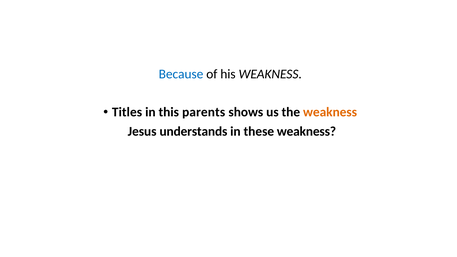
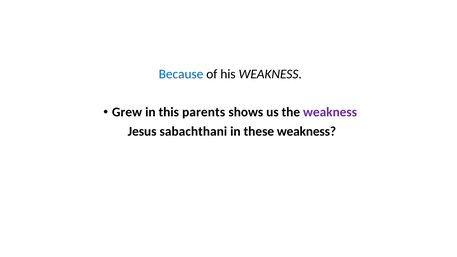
Titles: Titles -> Grew
weakness at (330, 112) colour: orange -> purple
understands: understands -> sabachthani
